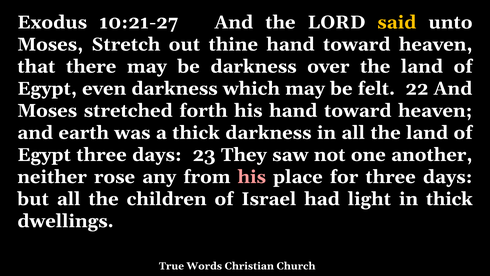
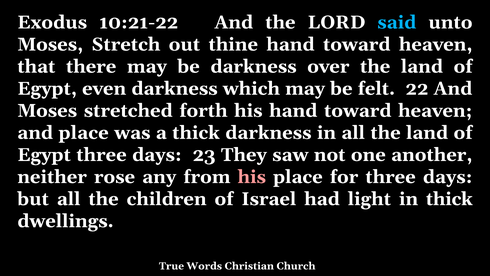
10:21-27: 10:21-27 -> 10:21-22
said colour: yellow -> light blue
and earth: earth -> place
